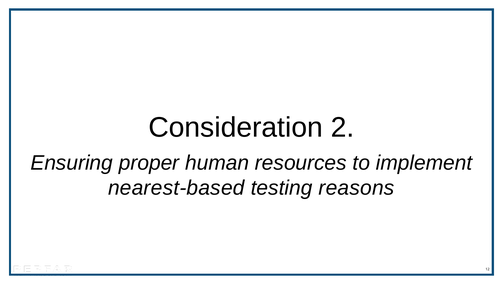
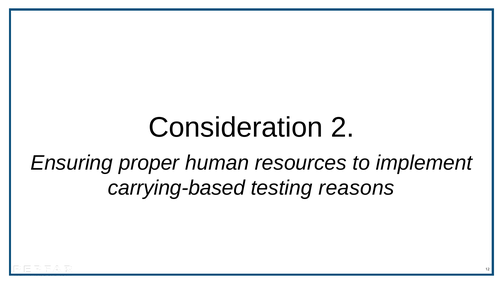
nearest-based: nearest-based -> carrying-based
